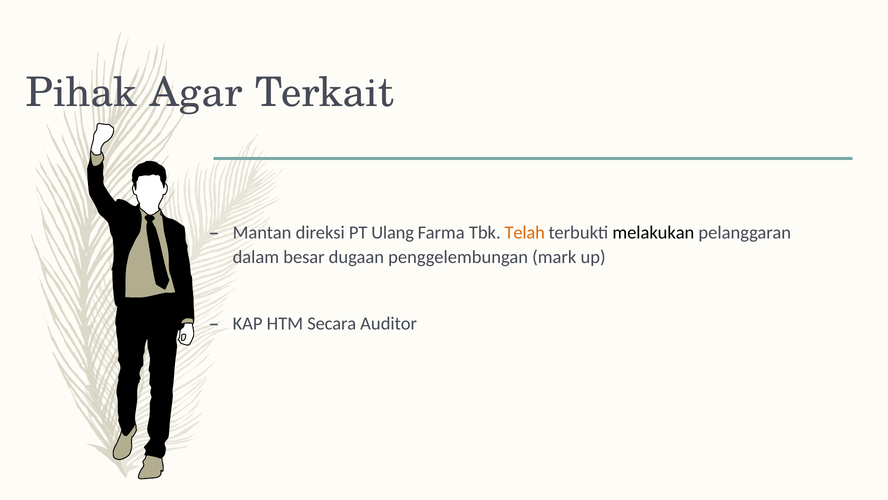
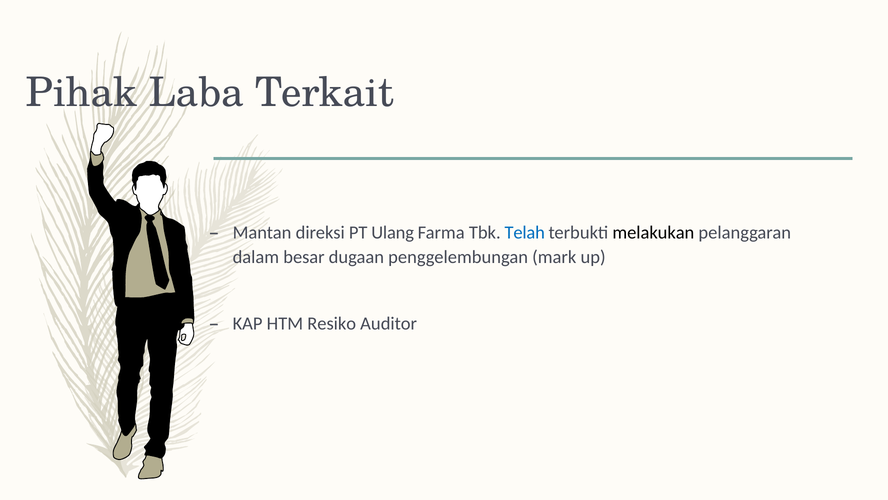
Agar: Agar -> Laba
Telah colour: orange -> blue
Secara: Secara -> Resiko
